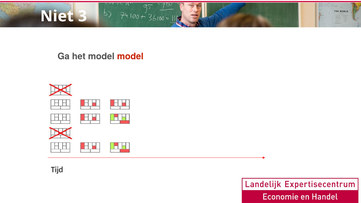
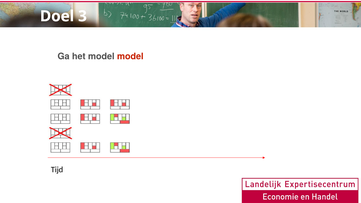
Niet: Niet -> Doel
